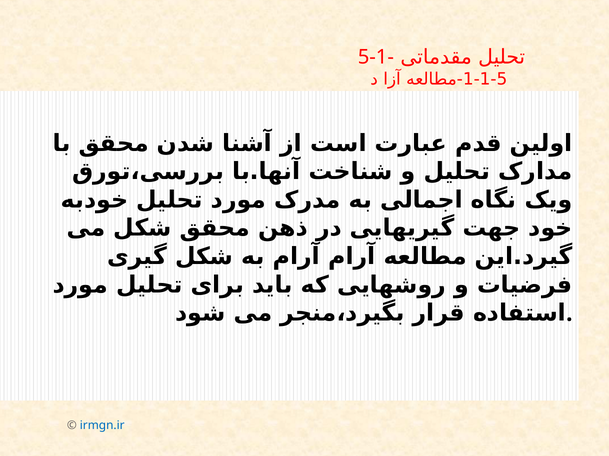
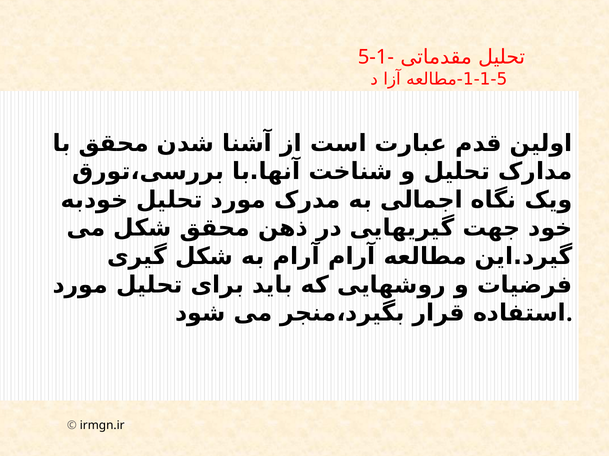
irmgn.ir colour: blue -> black
